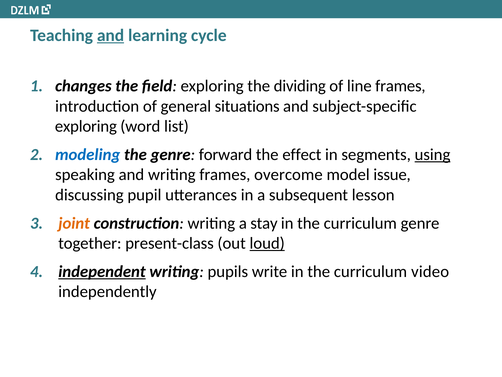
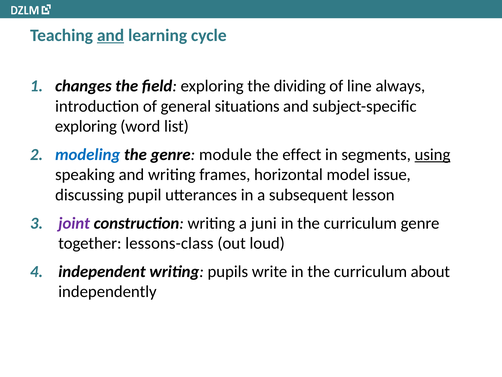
line frames: frames -> always
forward: forward -> module
overcome: overcome -> horizontal
joint colour: orange -> purple
stay: stay -> juni
present-class: present-class -> lessons-class
loud underline: present -> none
independent underline: present -> none
video: video -> about
